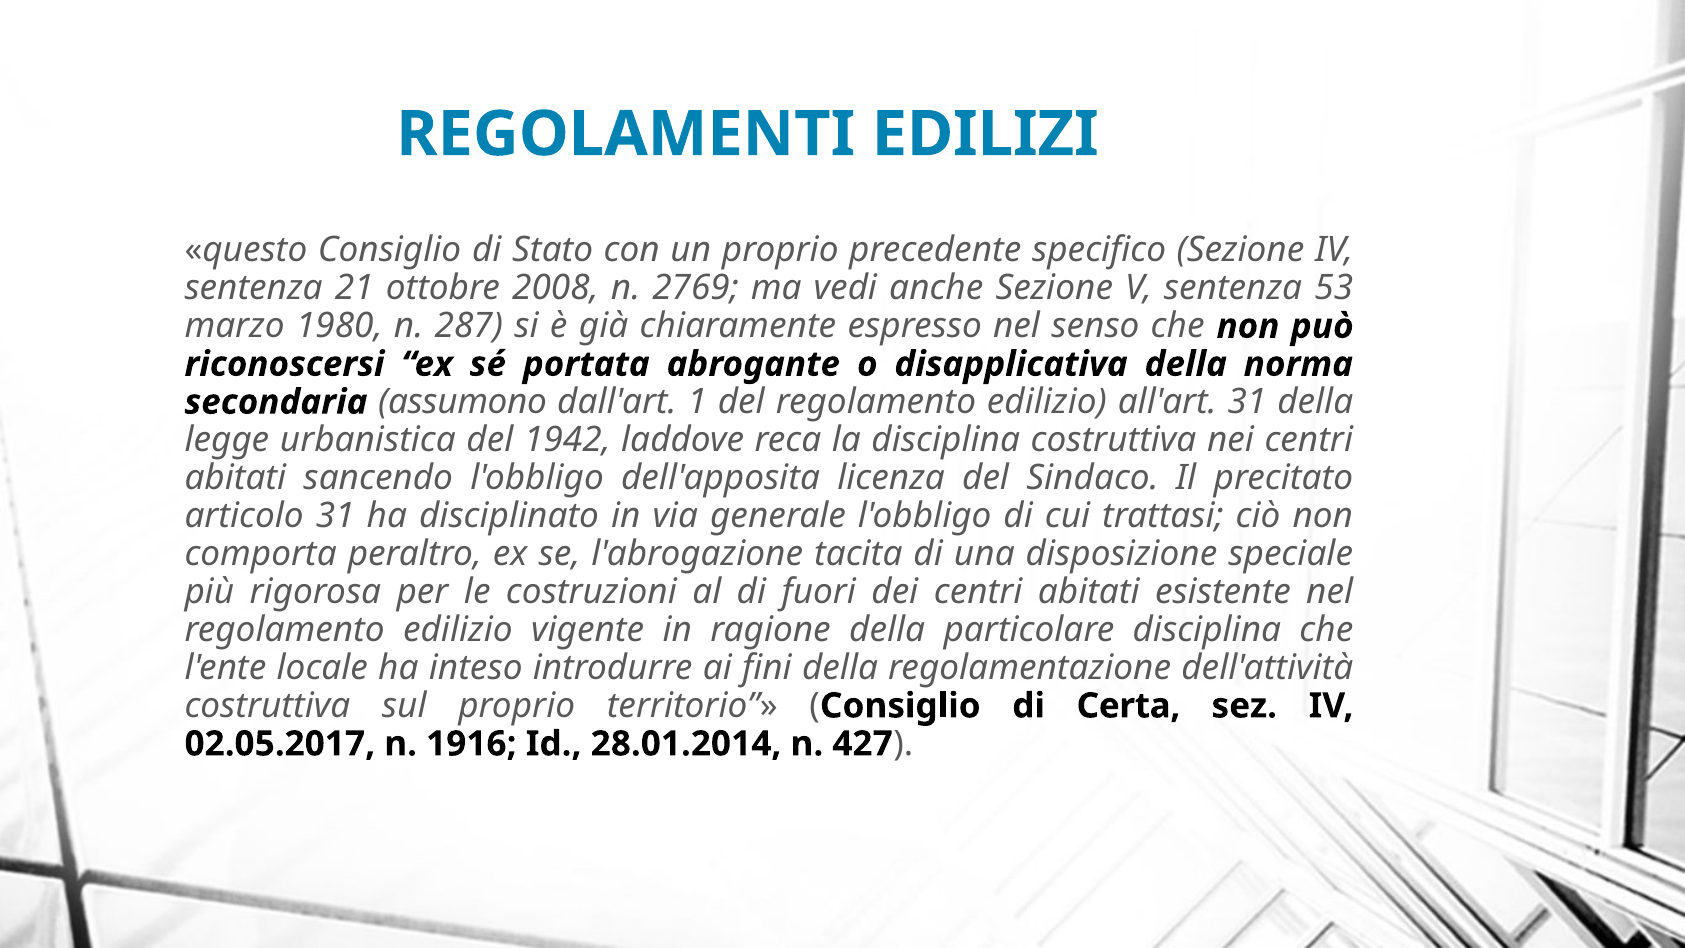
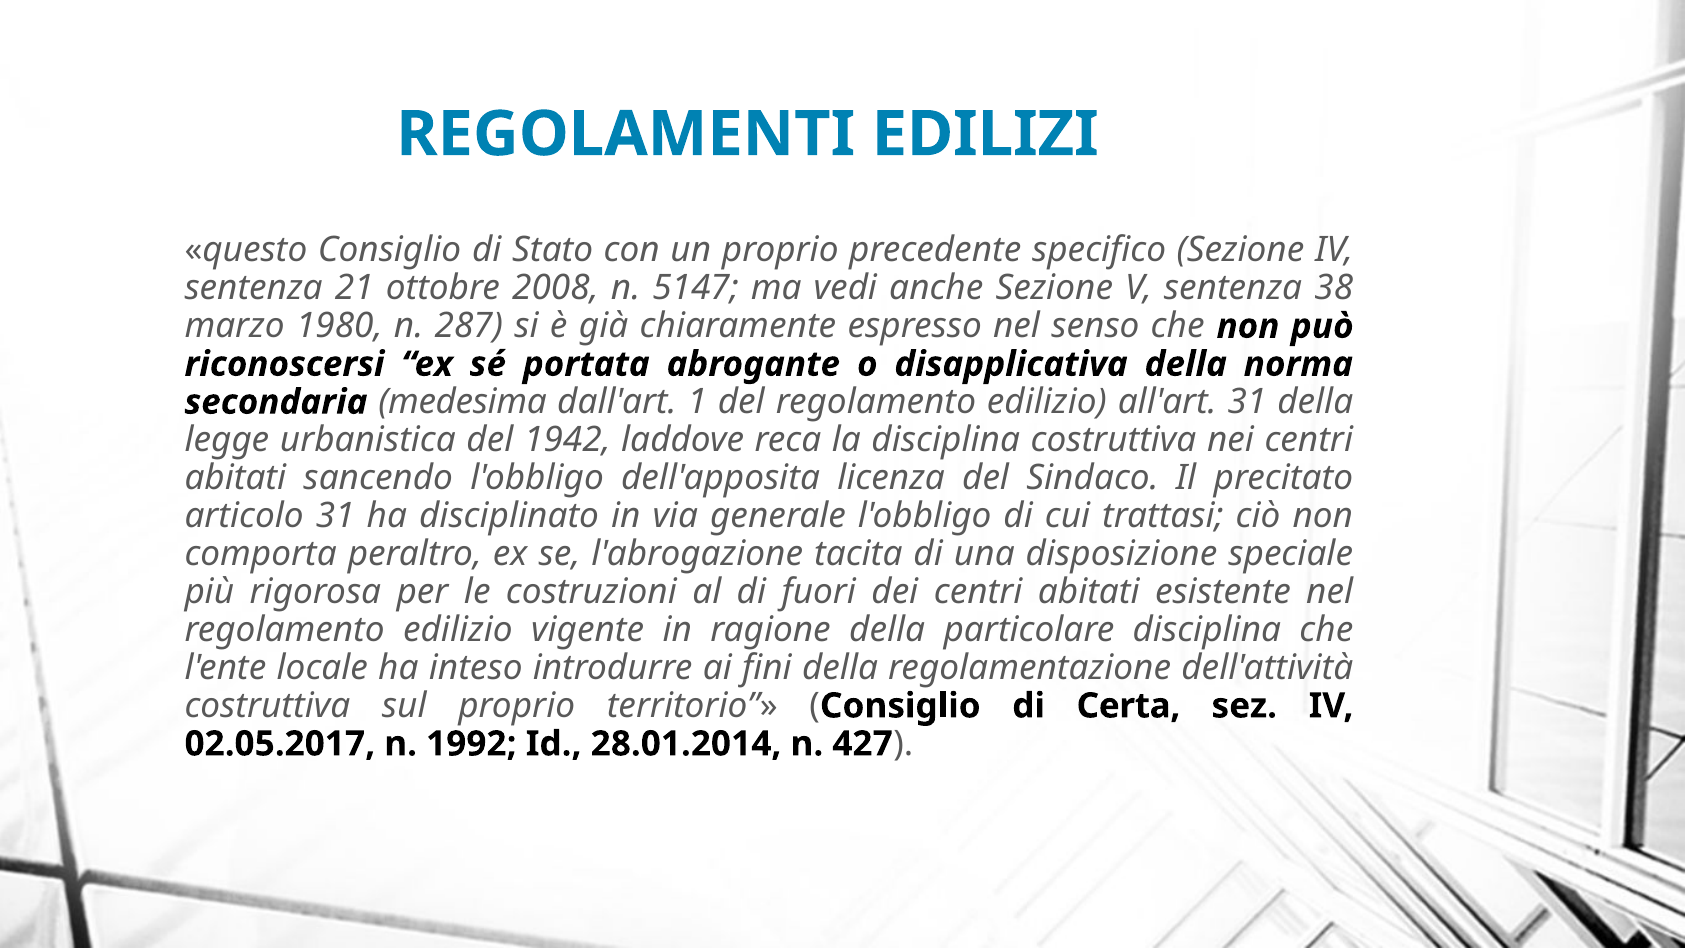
2769: 2769 -> 5147
53: 53 -> 38
assumono: assumono -> medesima
1916: 1916 -> 1992
